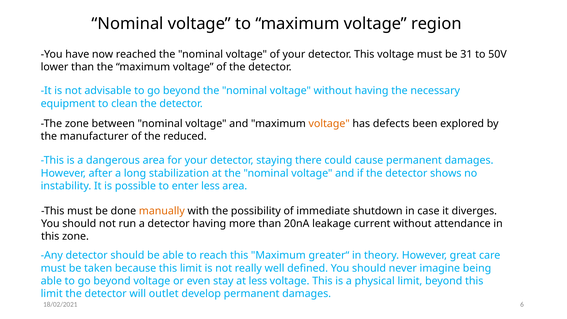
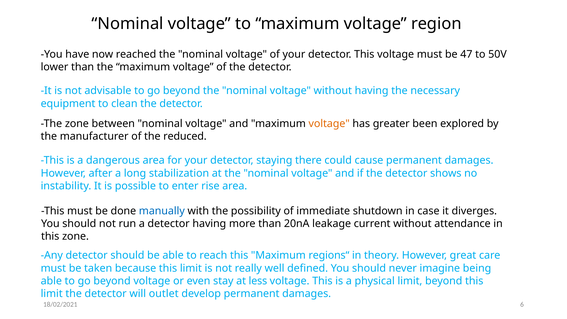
31: 31 -> 47
defects: defects -> greater
enter less: less -> rise
manually colour: orange -> blue
greater“: greater“ -> regions“
